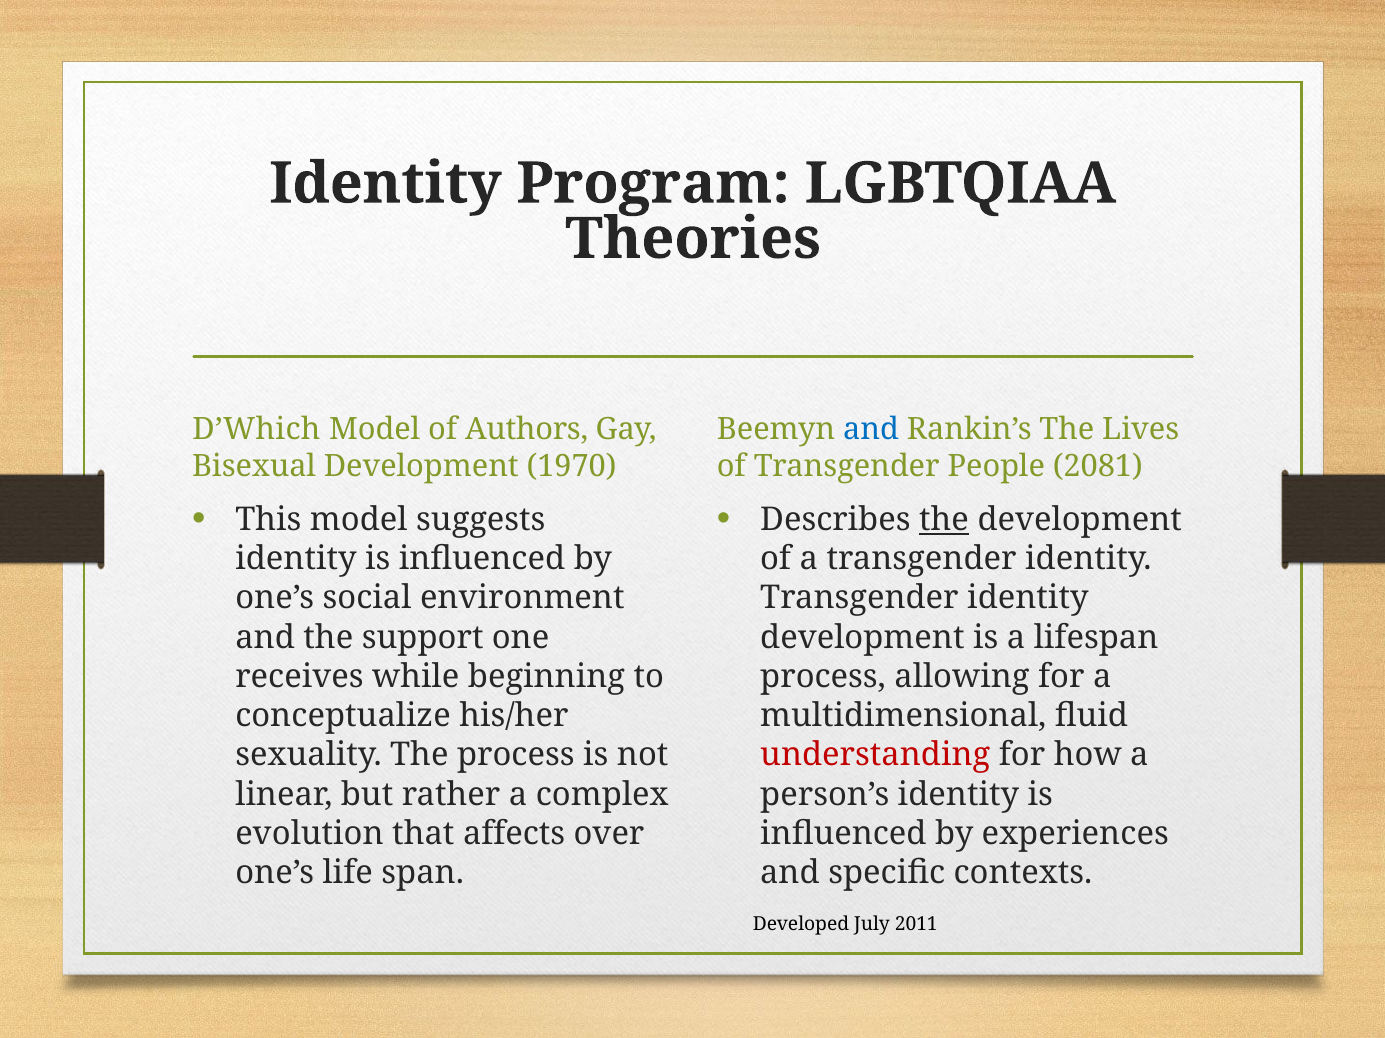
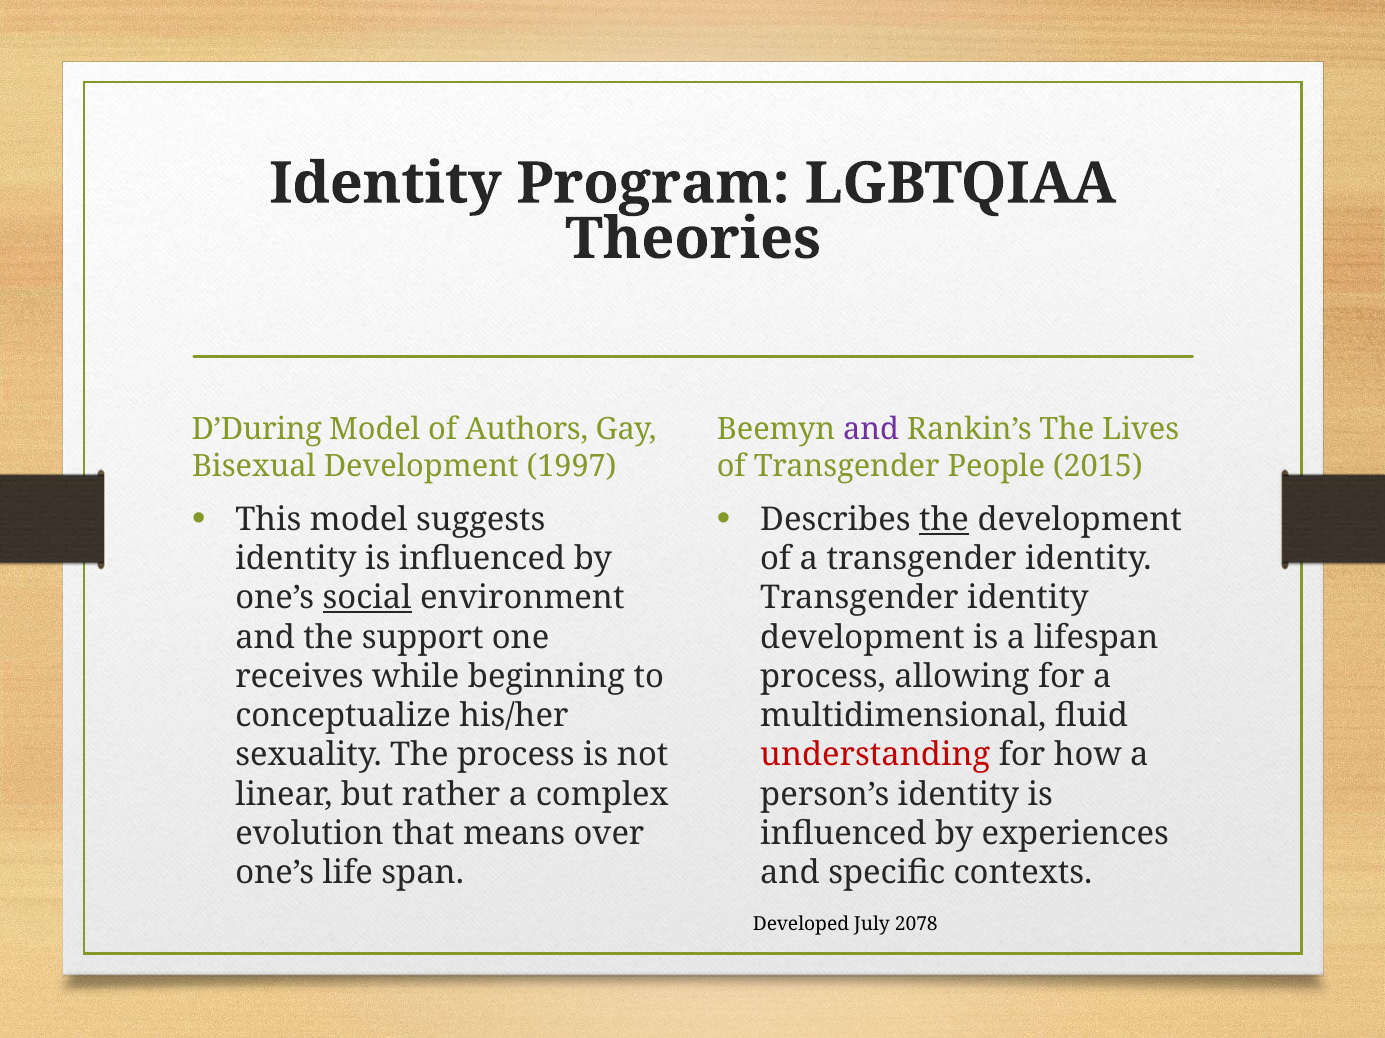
and at (871, 430) colour: blue -> purple
D’Which: D’Which -> D’During
2081: 2081 -> 2015
1970: 1970 -> 1997
social underline: none -> present
affects: affects -> means
2011: 2011 -> 2078
